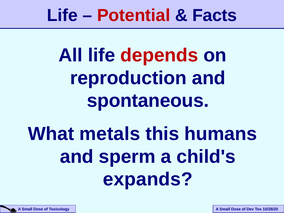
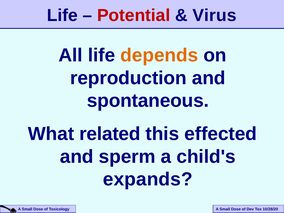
Facts: Facts -> Virus
depends colour: red -> orange
metals: metals -> related
humans: humans -> effected
